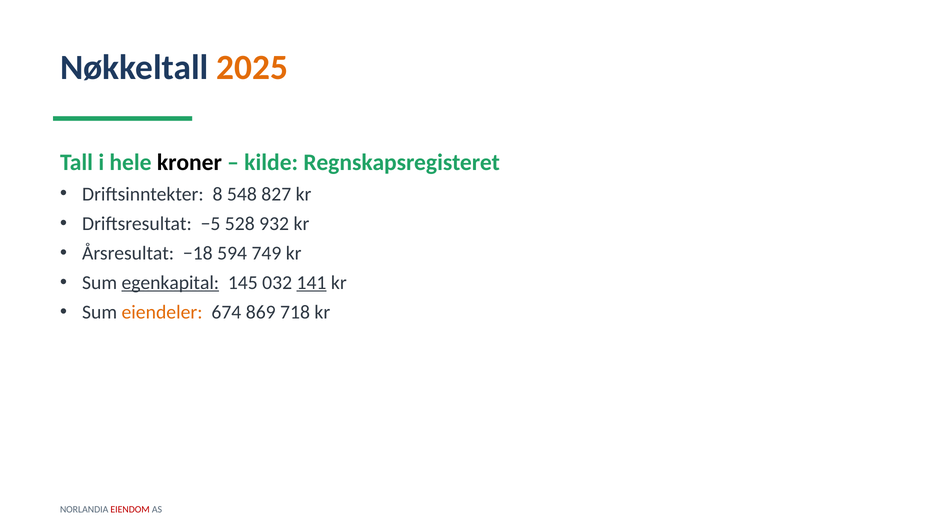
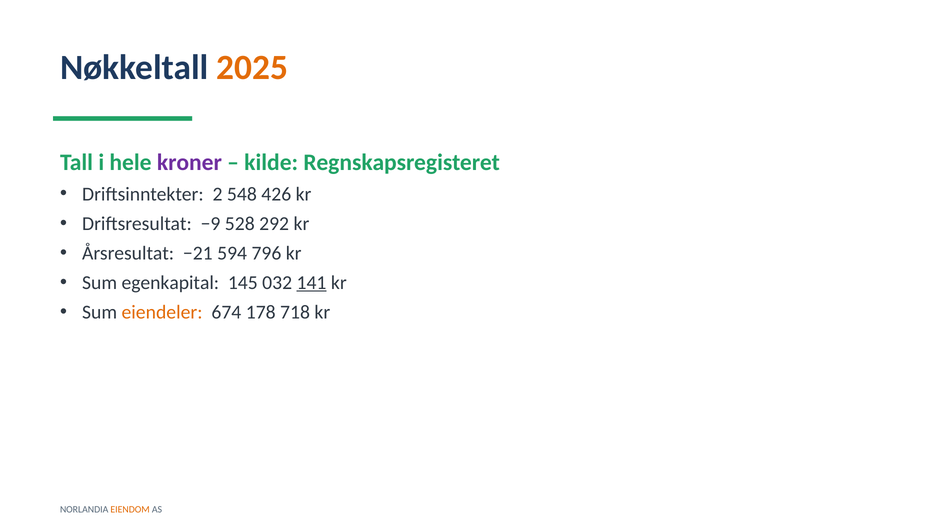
kroner colour: black -> purple
8: 8 -> 2
827: 827 -> 426
−5: −5 -> −9
932: 932 -> 292
−18: −18 -> −21
749: 749 -> 796
egenkapital underline: present -> none
869: 869 -> 178
EIENDOM colour: red -> orange
